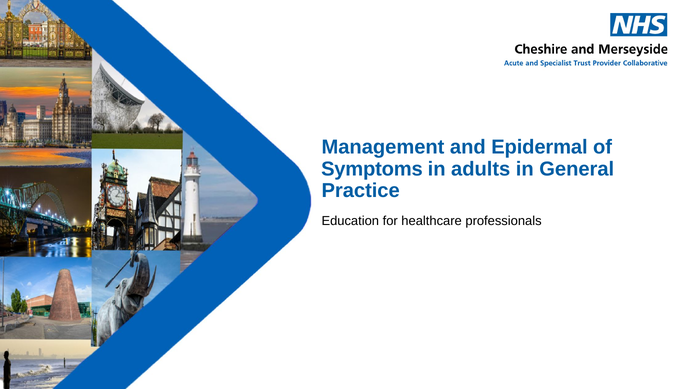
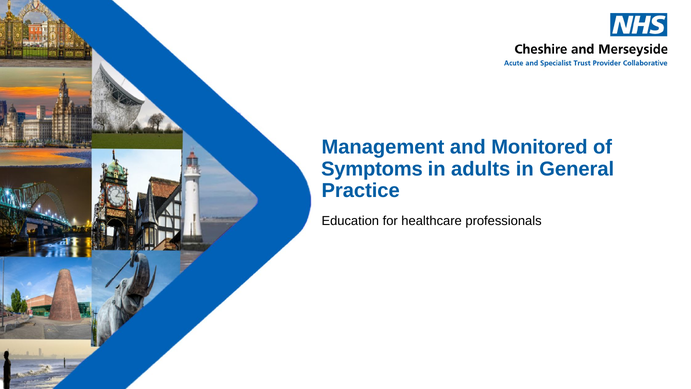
Epidermal: Epidermal -> Monitored
